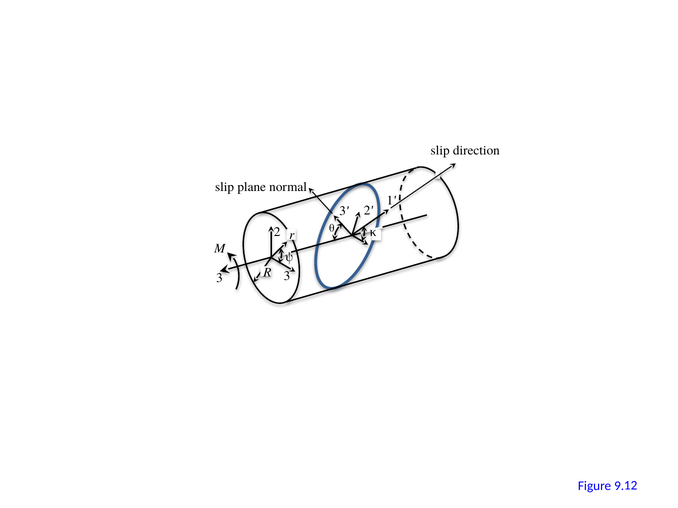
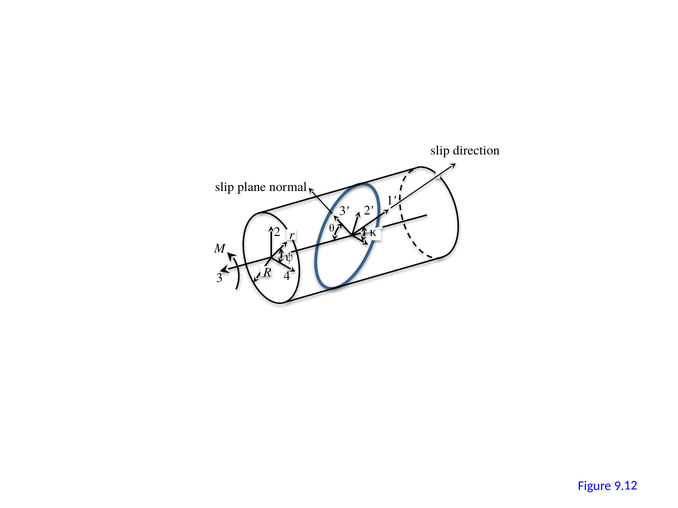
3 at (287, 276): 3 -> 4
